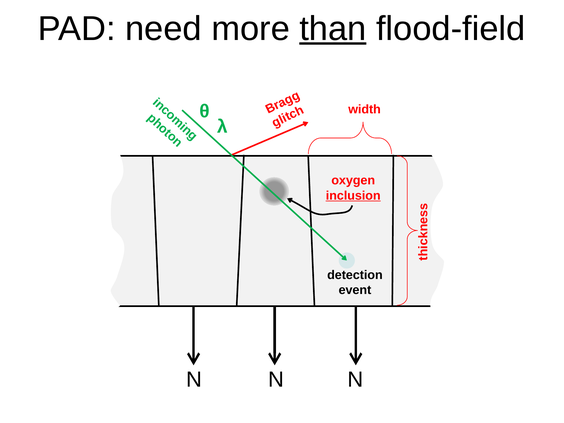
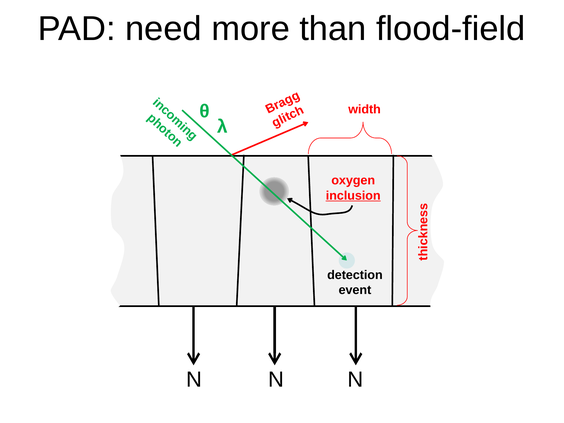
than underline: present -> none
